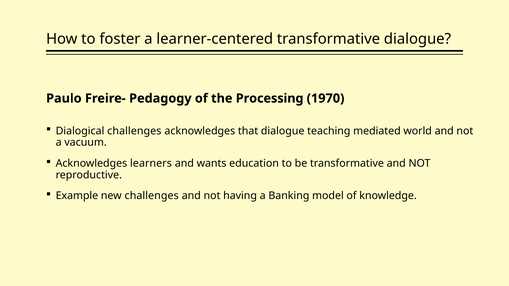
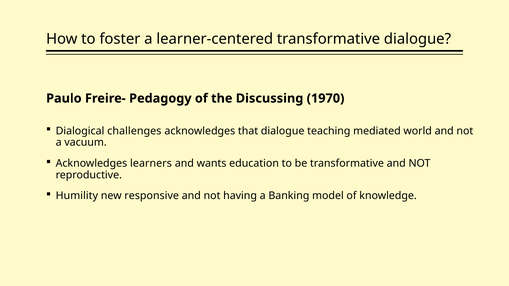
Processing: Processing -> Discussing
Example: Example -> Humility
new challenges: challenges -> responsive
